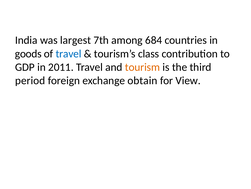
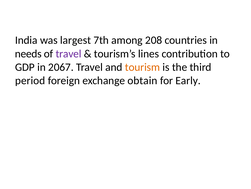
684: 684 -> 208
goods: goods -> needs
travel at (69, 53) colour: blue -> purple
class: class -> lines
2011: 2011 -> 2067
View: View -> Early
